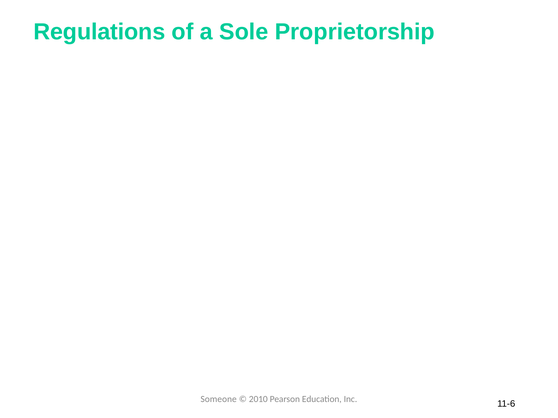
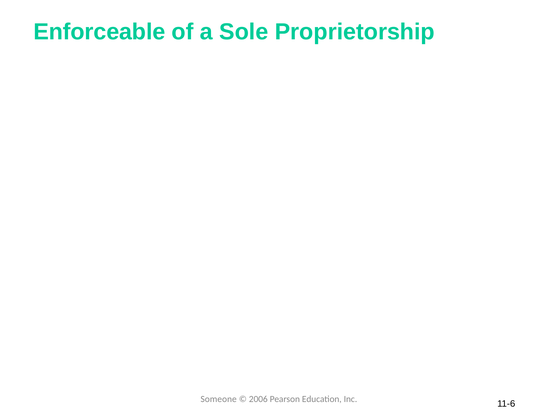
Regulations: Regulations -> Enforceable
2010: 2010 -> 2006
